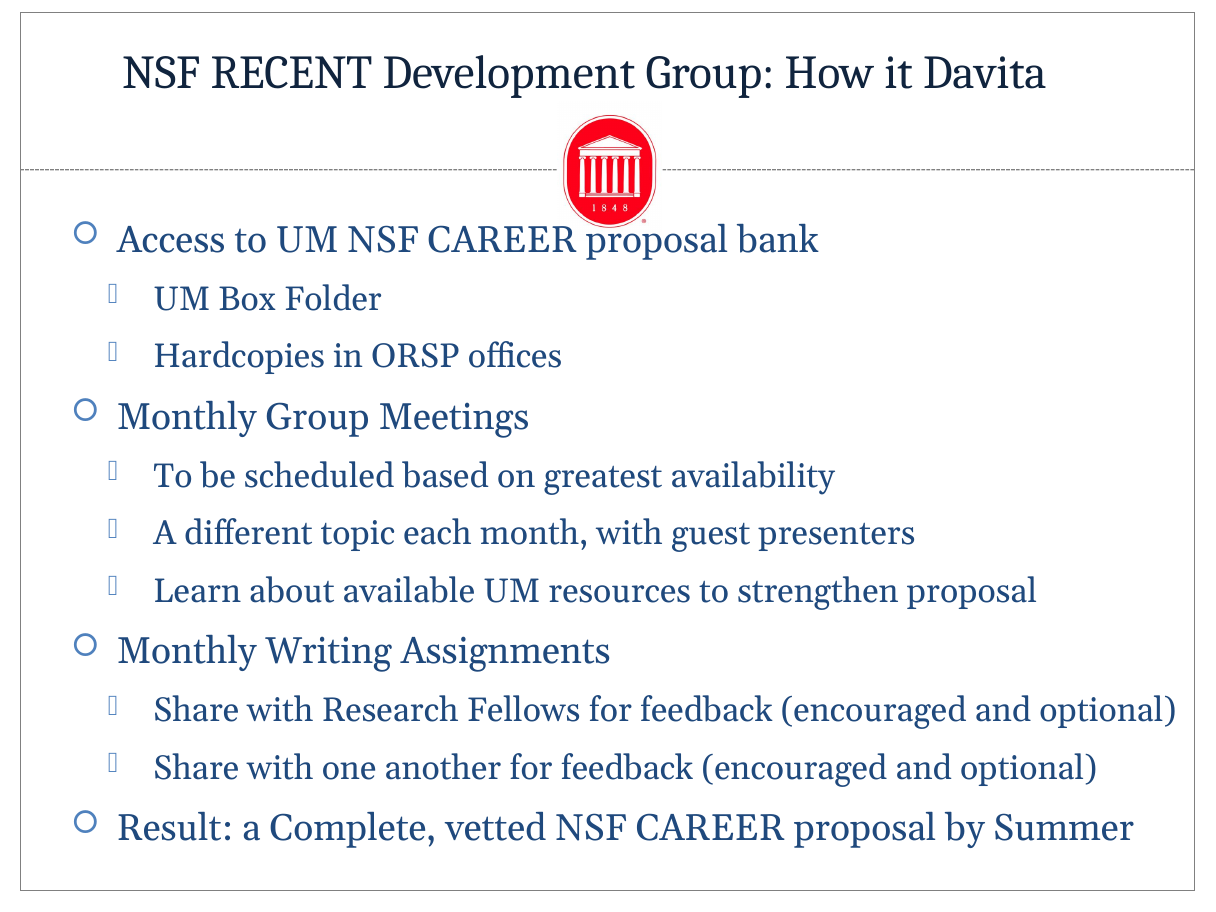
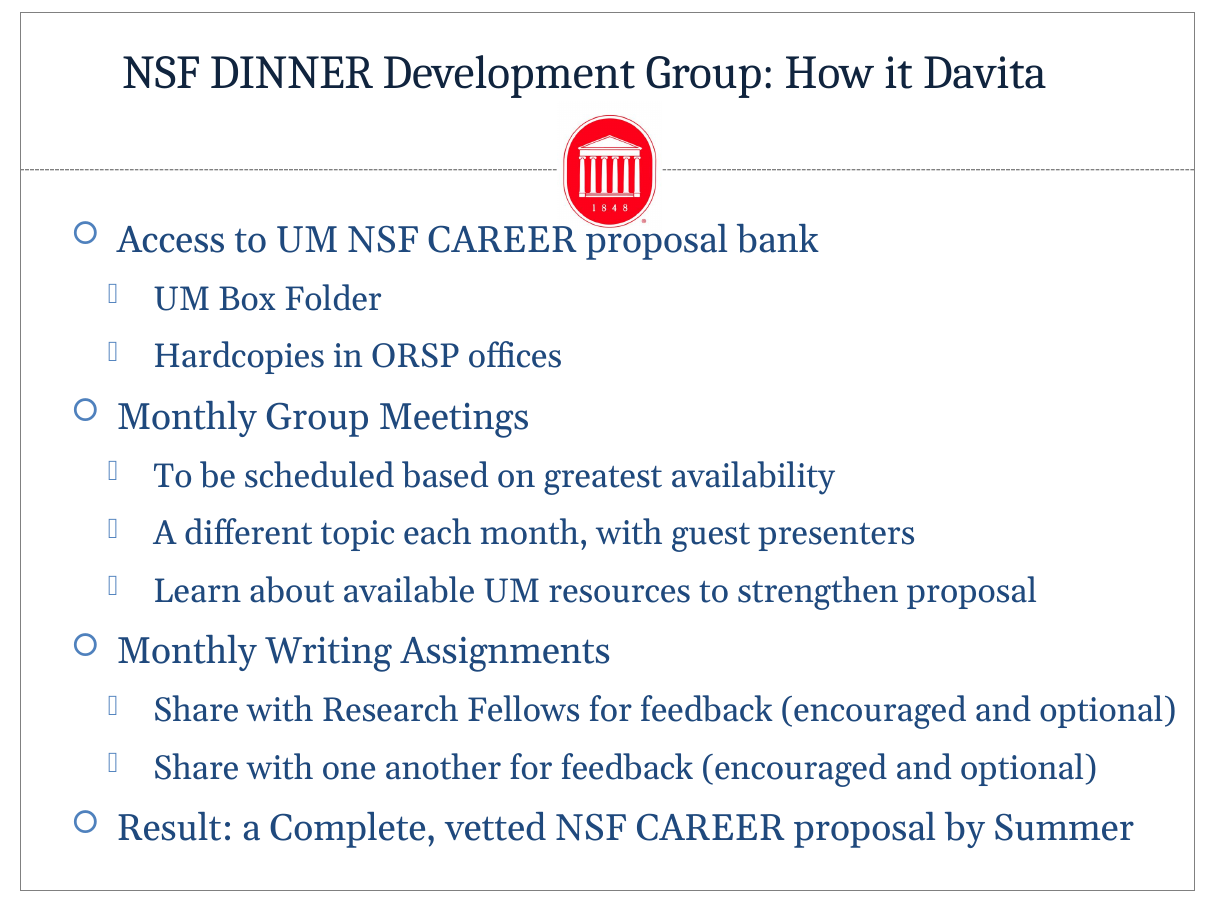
RECENT: RECENT -> DINNER
